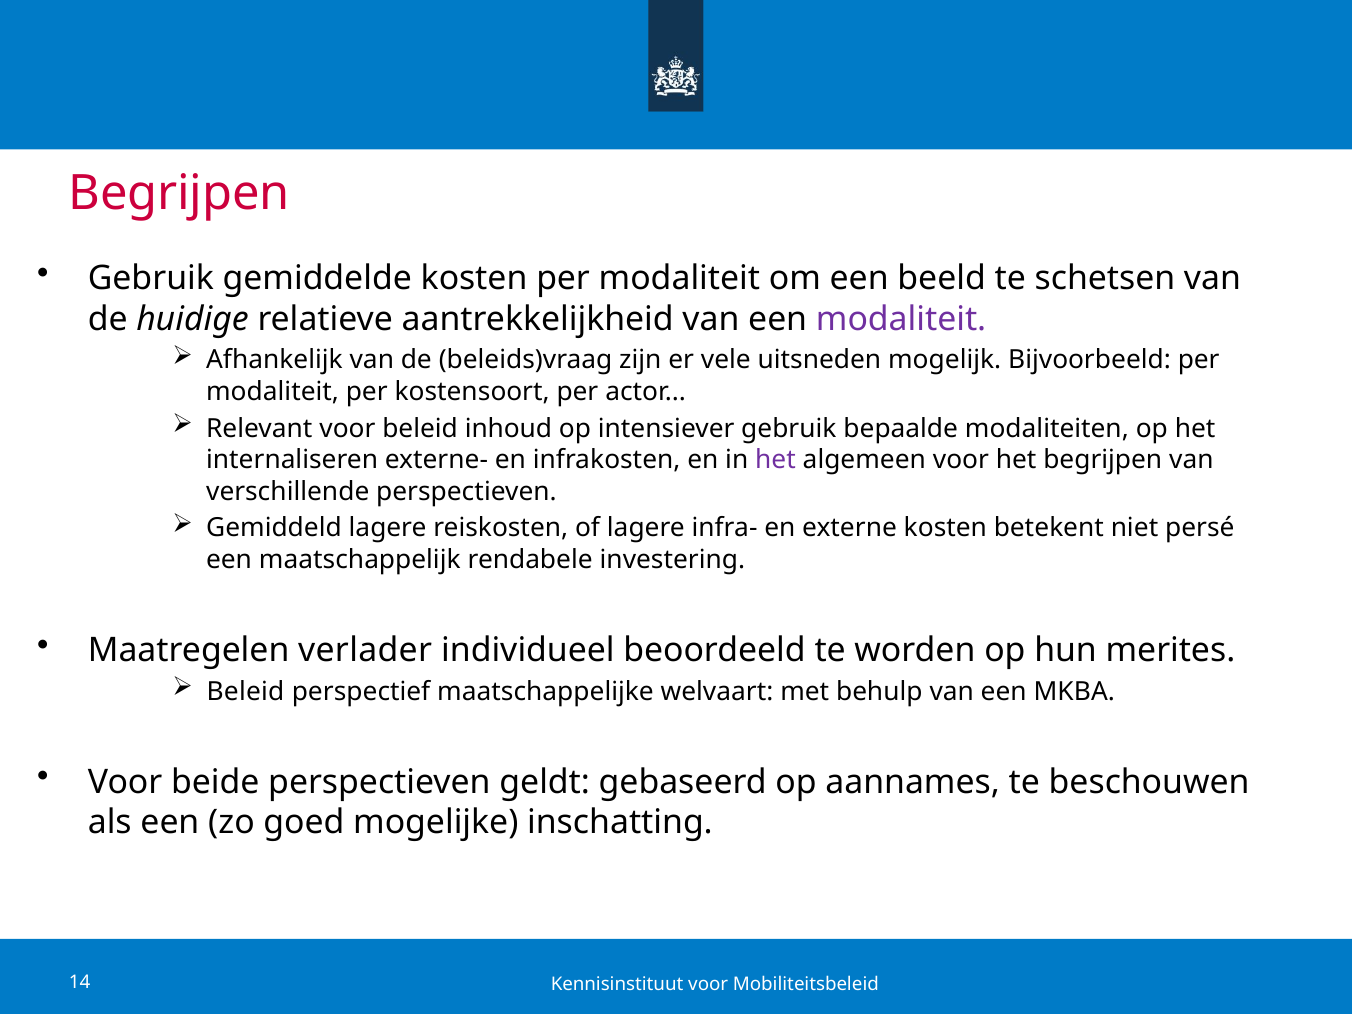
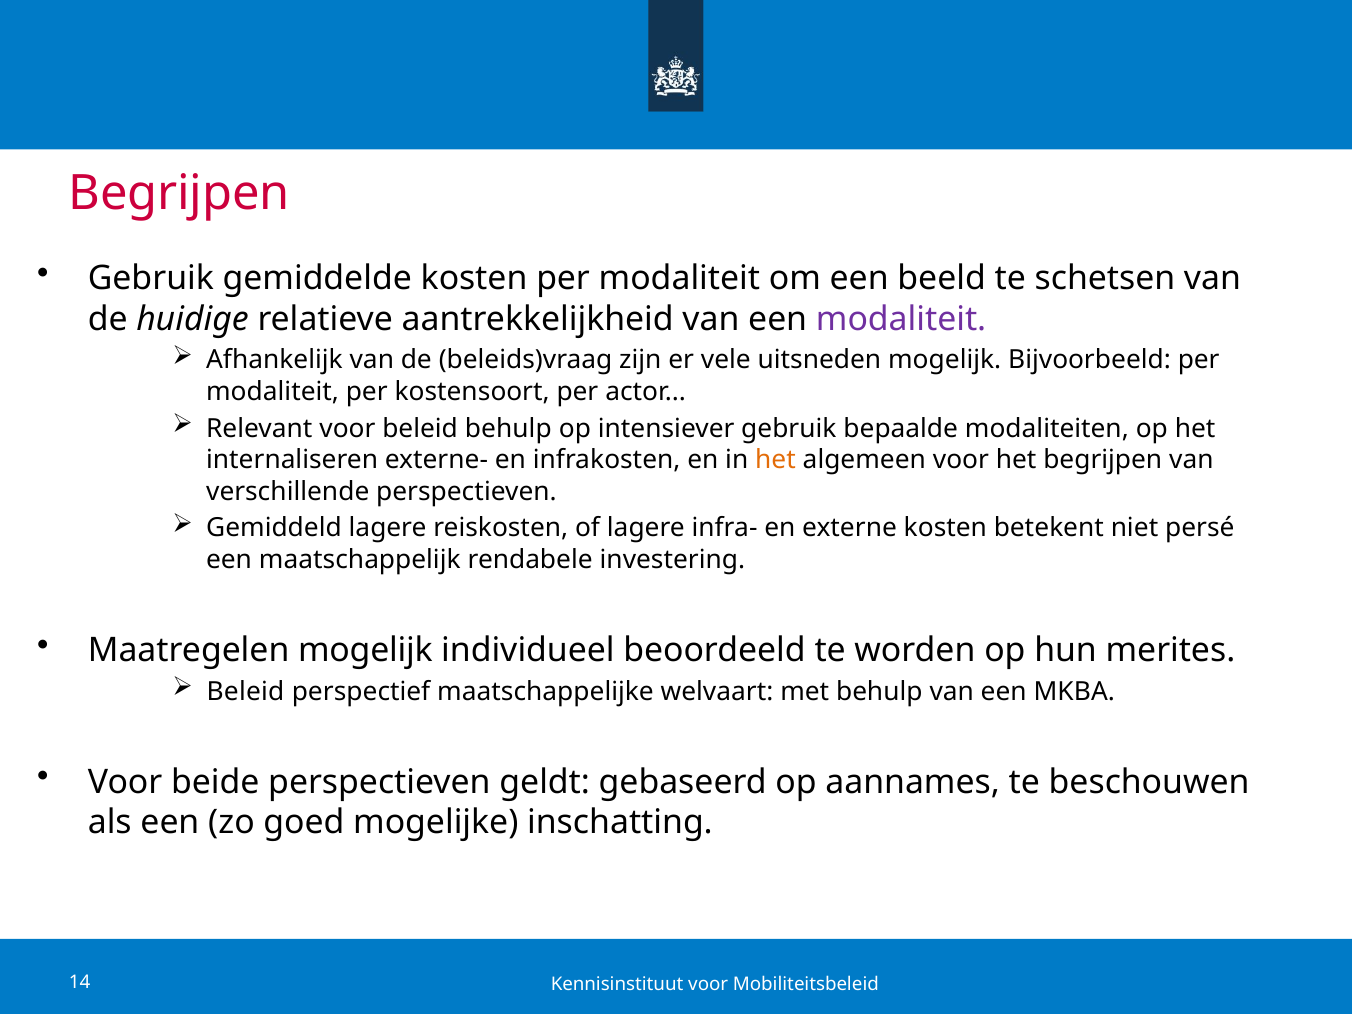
beleid inhoud: inhoud -> behulp
het at (776, 460) colour: purple -> orange
Maatregelen verlader: verlader -> mogelijk
